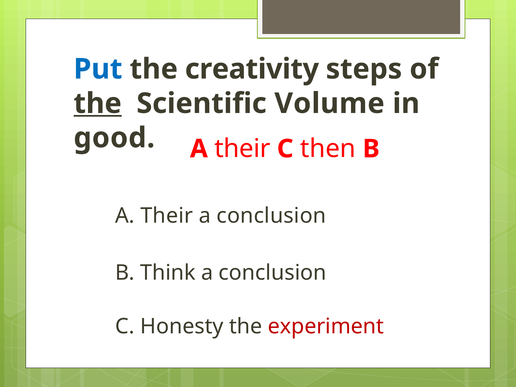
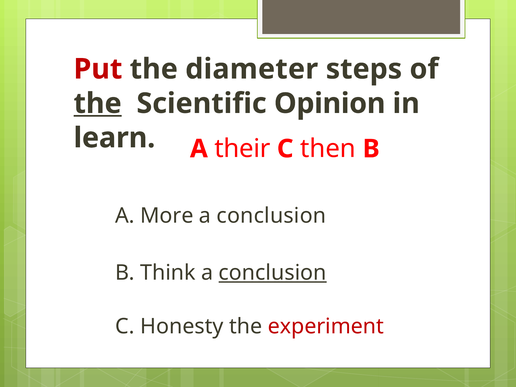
Put colour: blue -> red
creativity: creativity -> diameter
Volume: Volume -> Opinion
good: good -> learn
Their at (167, 216): Their -> More
conclusion at (273, 273) underline: none -> present
